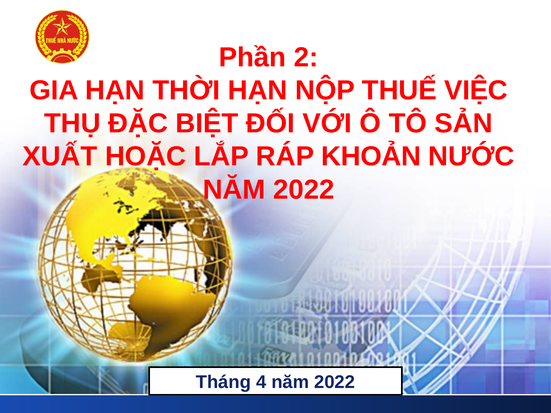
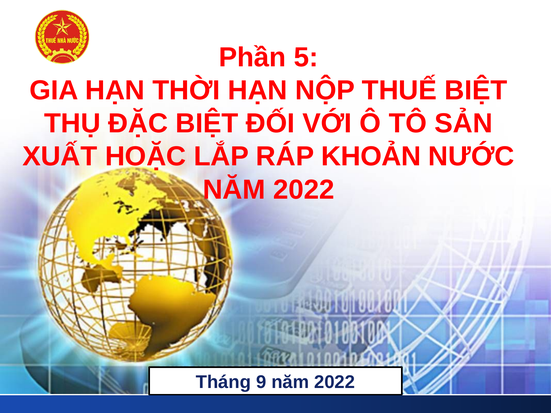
2: 2 -> 5
THUẾ VIỆC: VIỆC -> BIỆT
4: 4 -> 9
